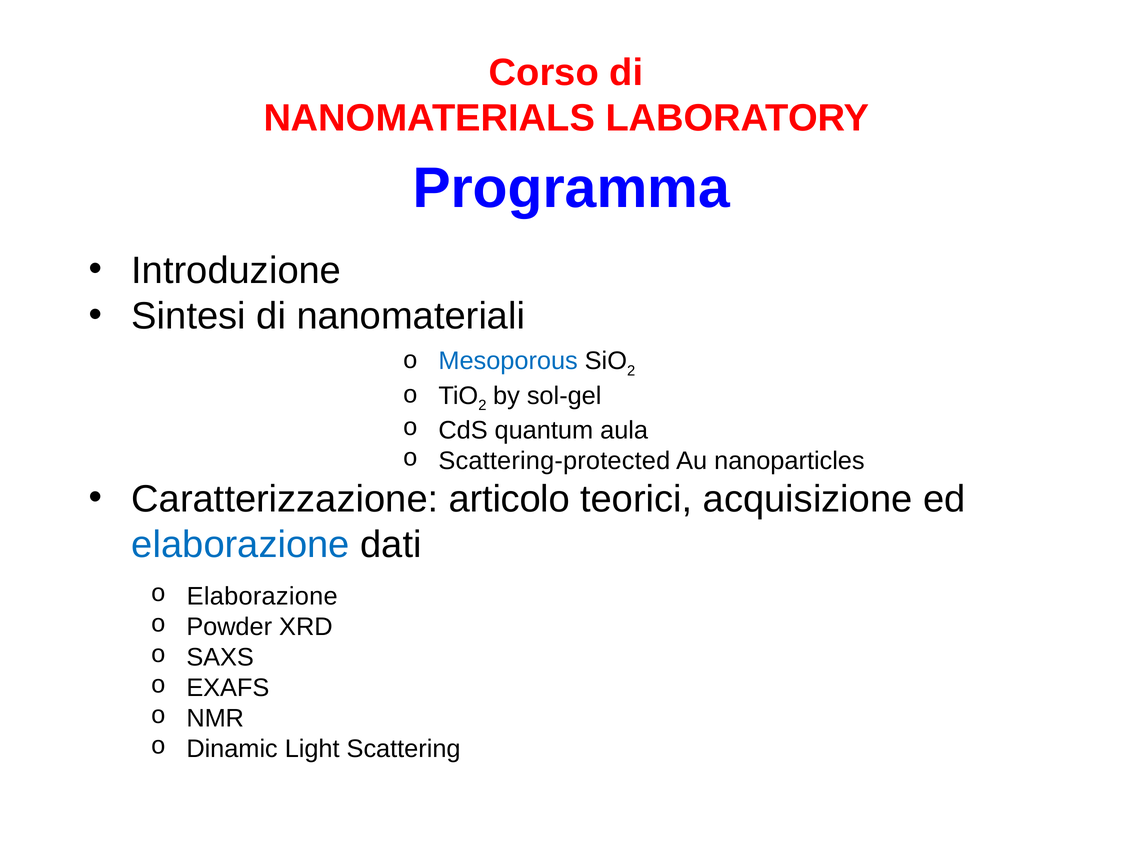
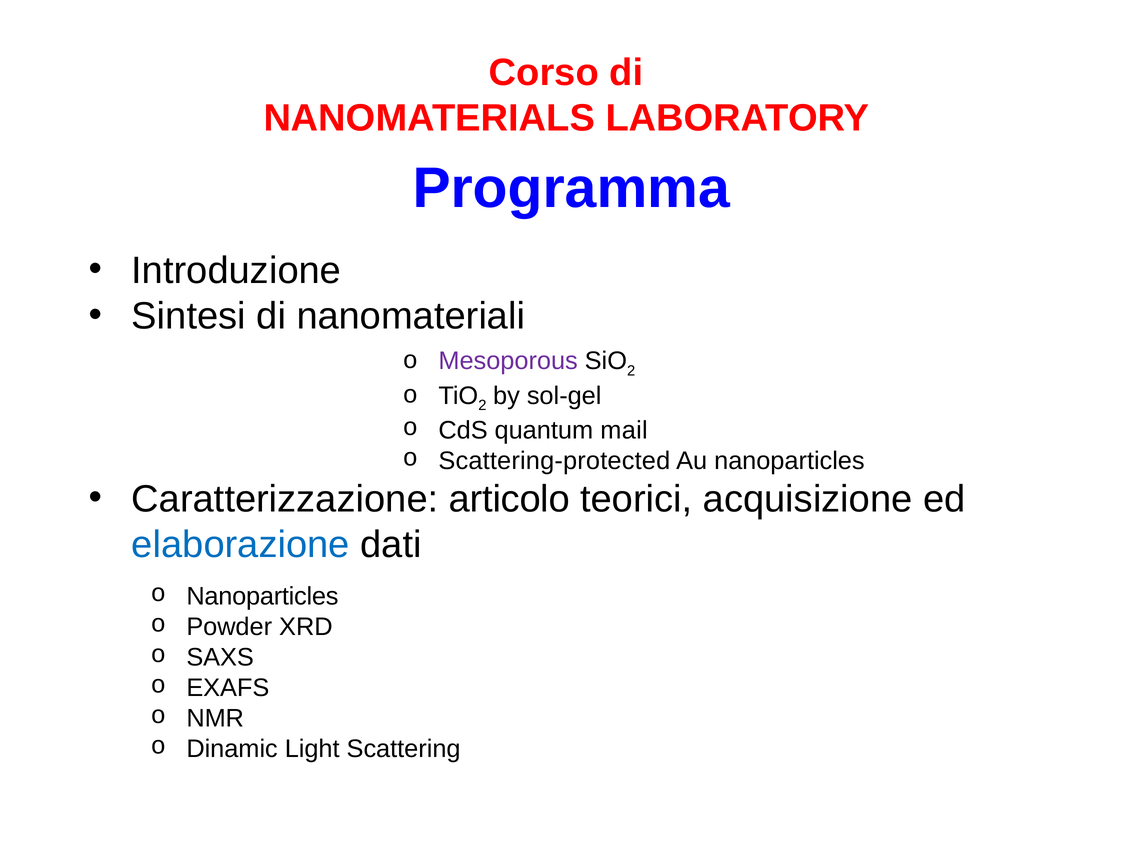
Mesoporous colour: blue -> purple
aula: aula -> mail
Elaborazione at (262, 597): Elaborazione -> Nanoparticles
